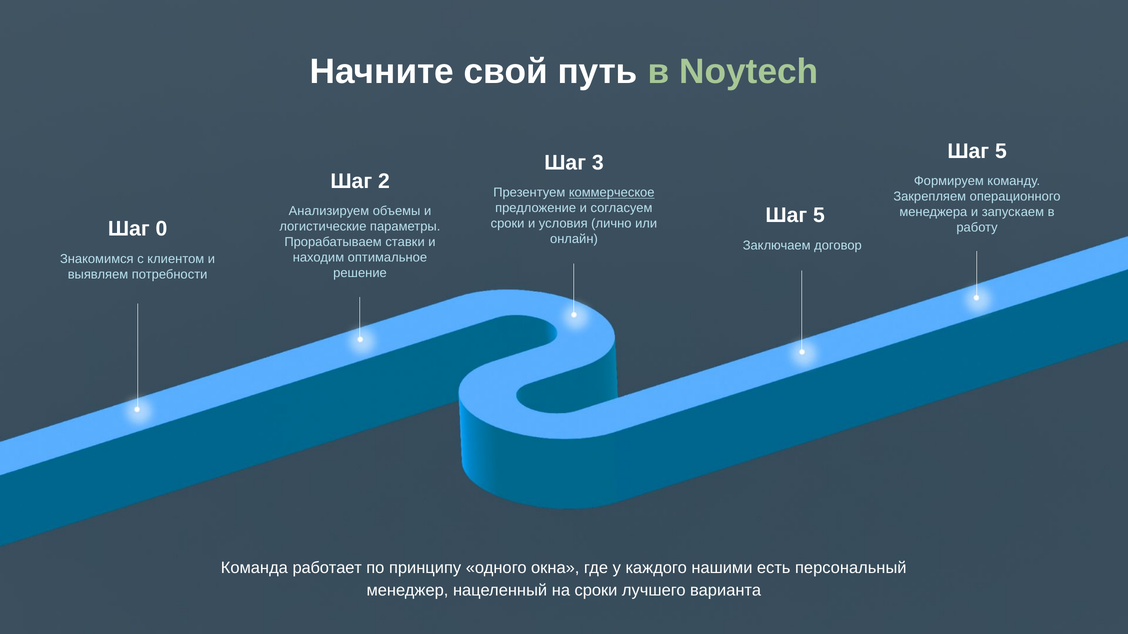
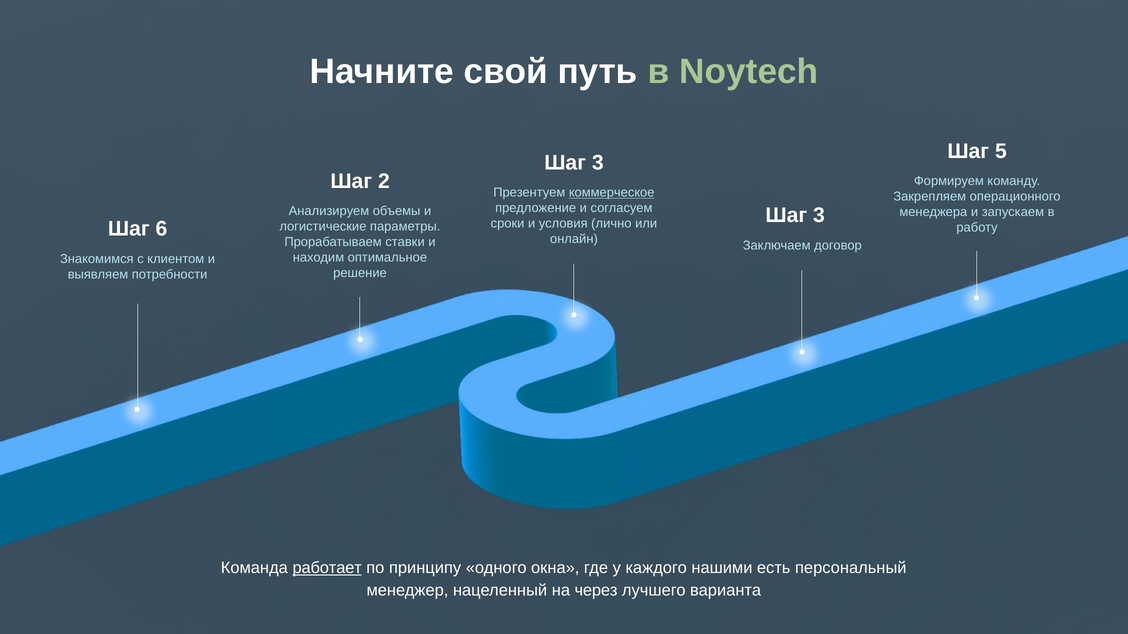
5 at (819, 216): 5 -> 3
0: 0 -> 6
работает underline: none -> present
на сроки: сроки -> через
